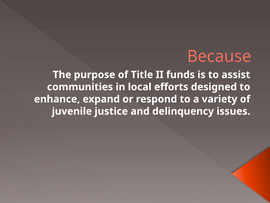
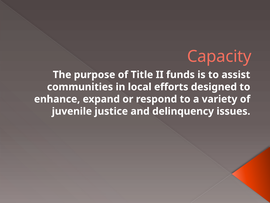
Because: Because -> Capacity
